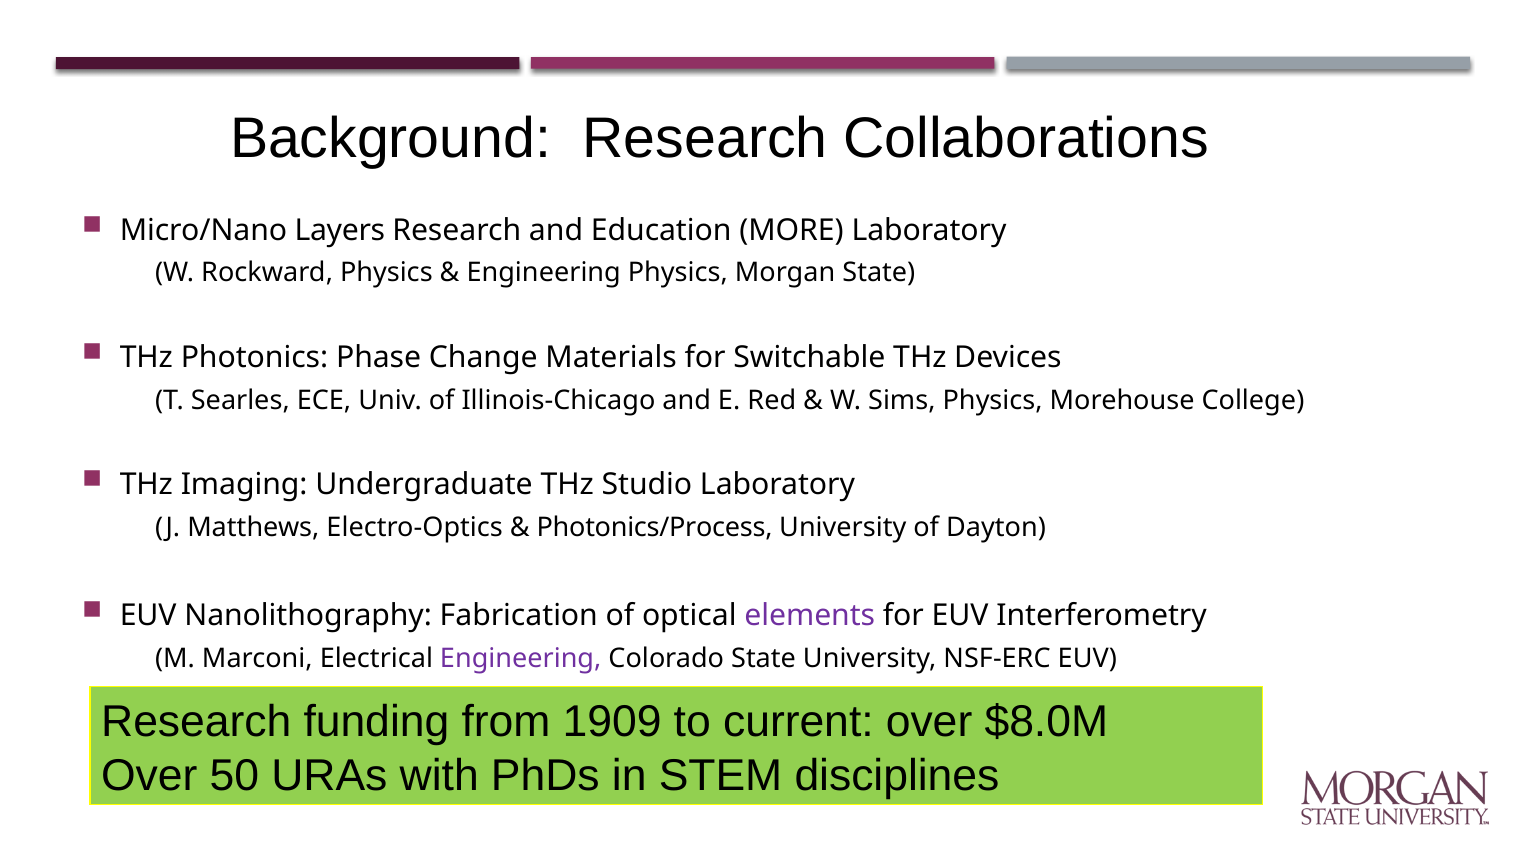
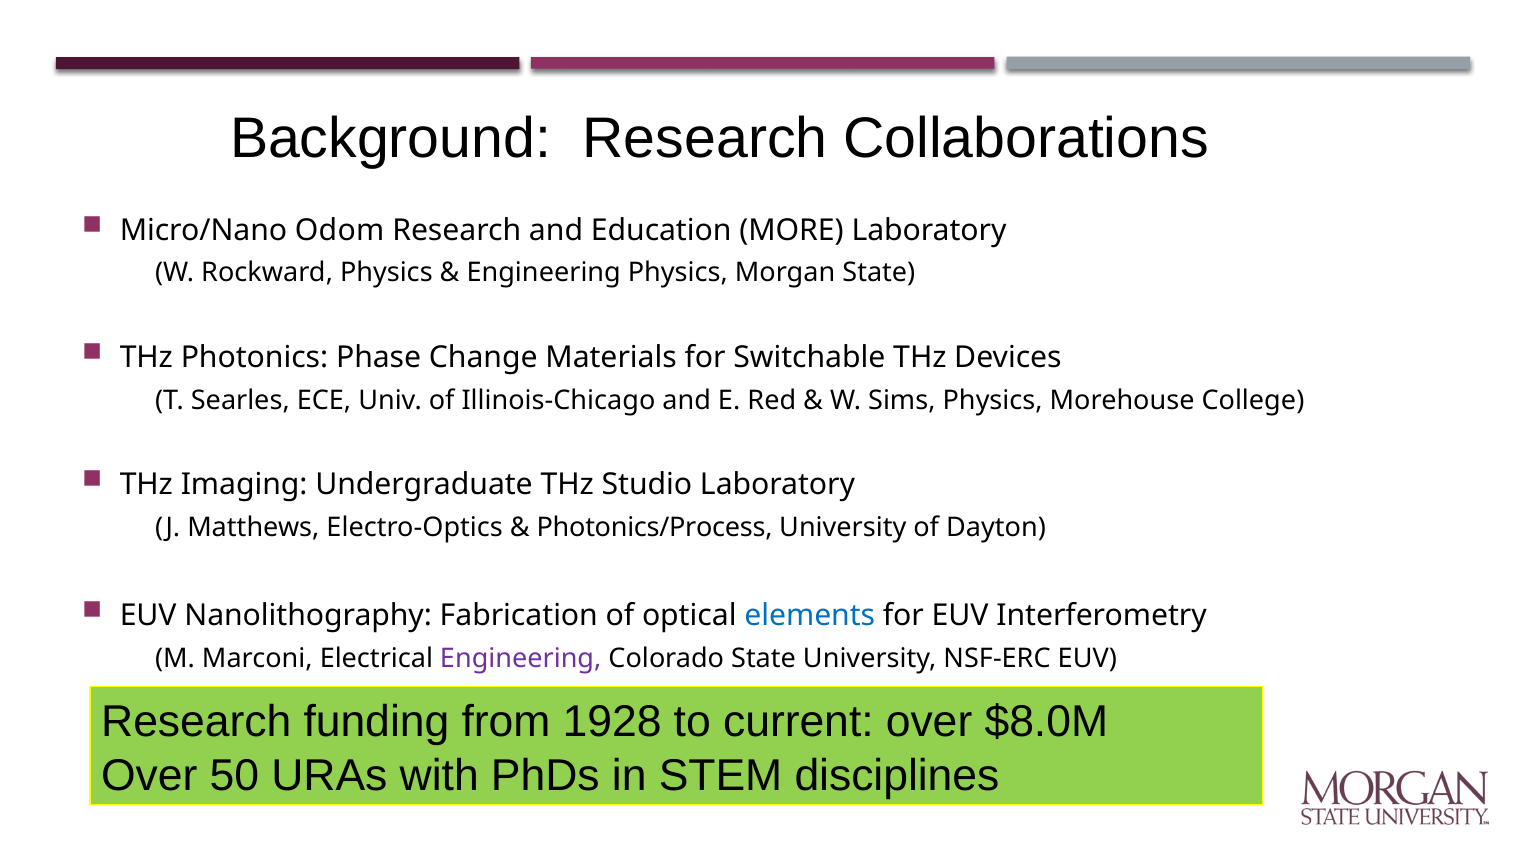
Layers: Layers -> Odom
elements colour: purple -> blue
1909: 1909 -> 1928
